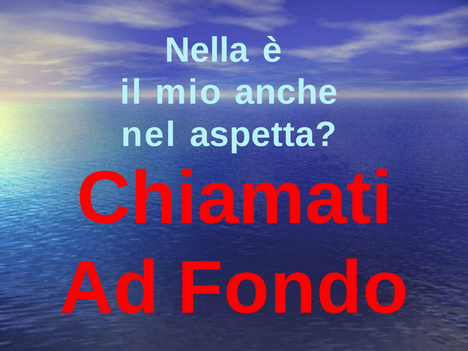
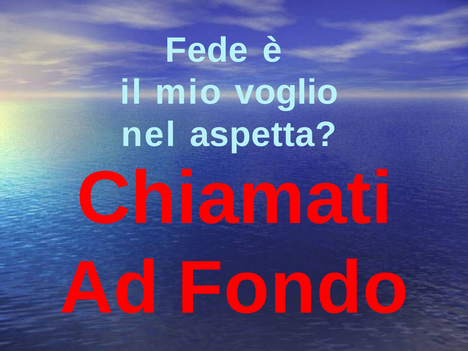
Nella: Nella -> Fede
anche: anche -> voglio
